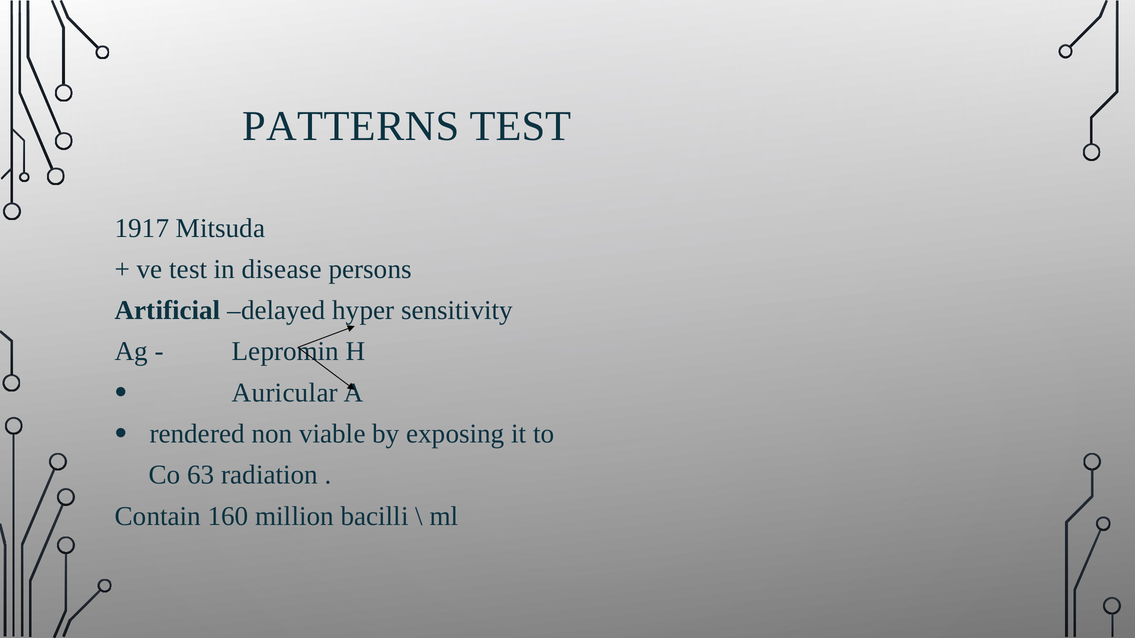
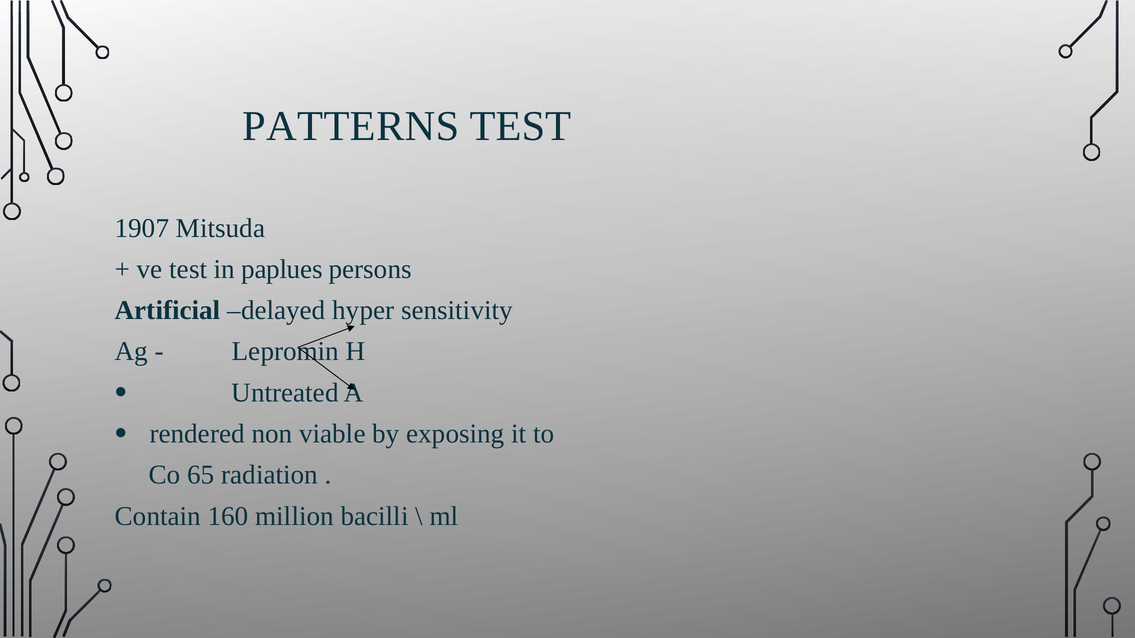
1917: 1917 -> 1907
disease: disease -> paplues
Auricular: Auricular -> Untreated
63: 63 -> 65
